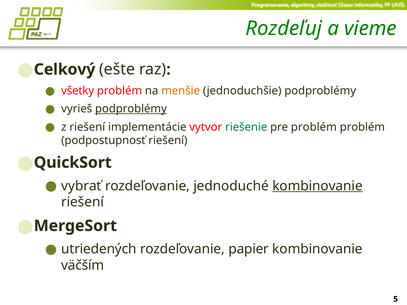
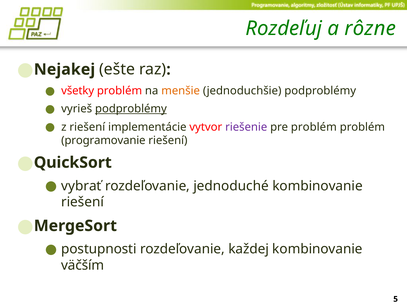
vieme: vieme -> rôzne
Celkový: Celkový -> Nejakej
riešenie colour: green -> purple
podpostupnosť: podpostupnosť -> programovanie
kombinovanie at (318, 186) underline: present -> none
utriedených: utriedených -> postupnosti
papier: papier -> každej
